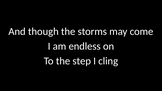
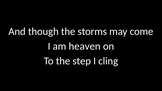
endless: endless -> heaven
